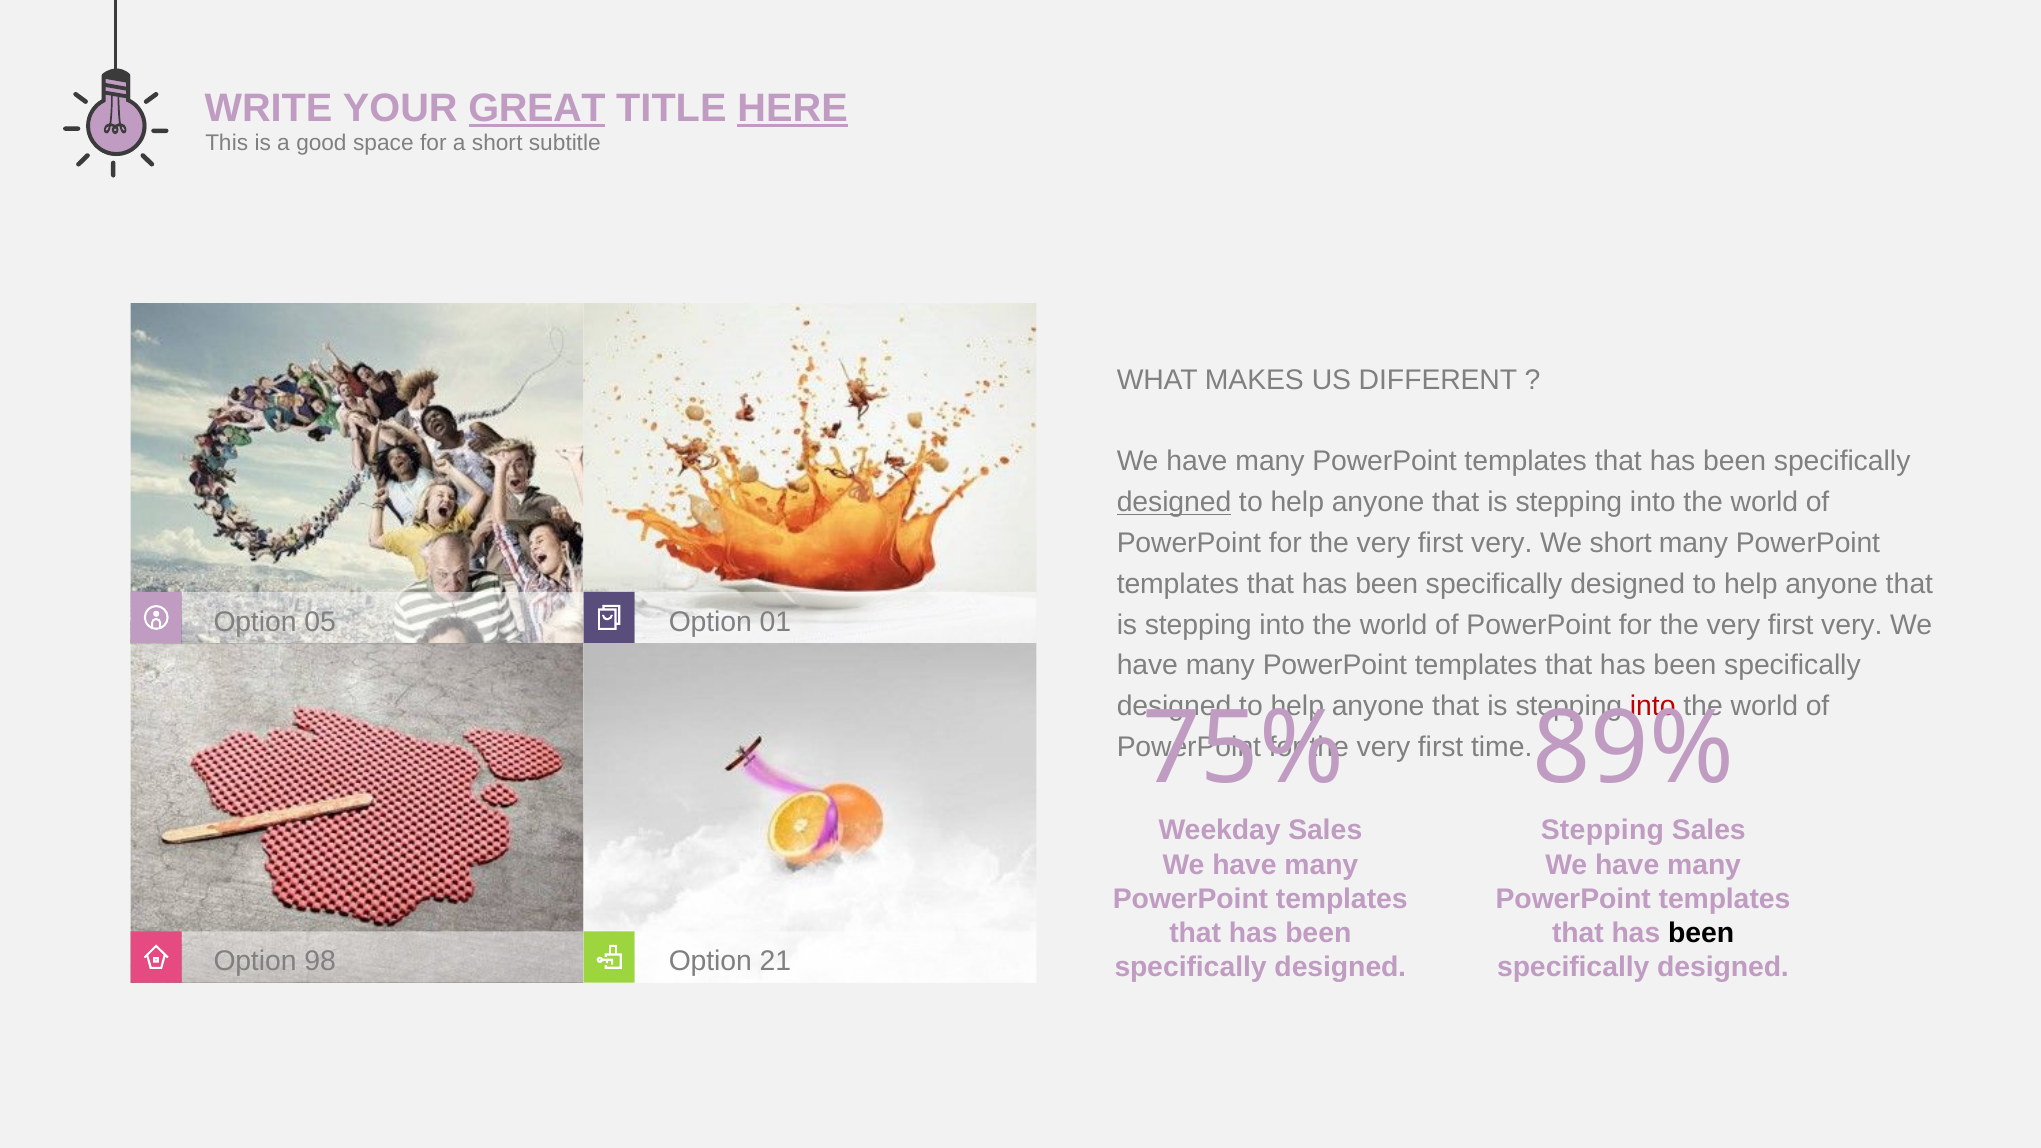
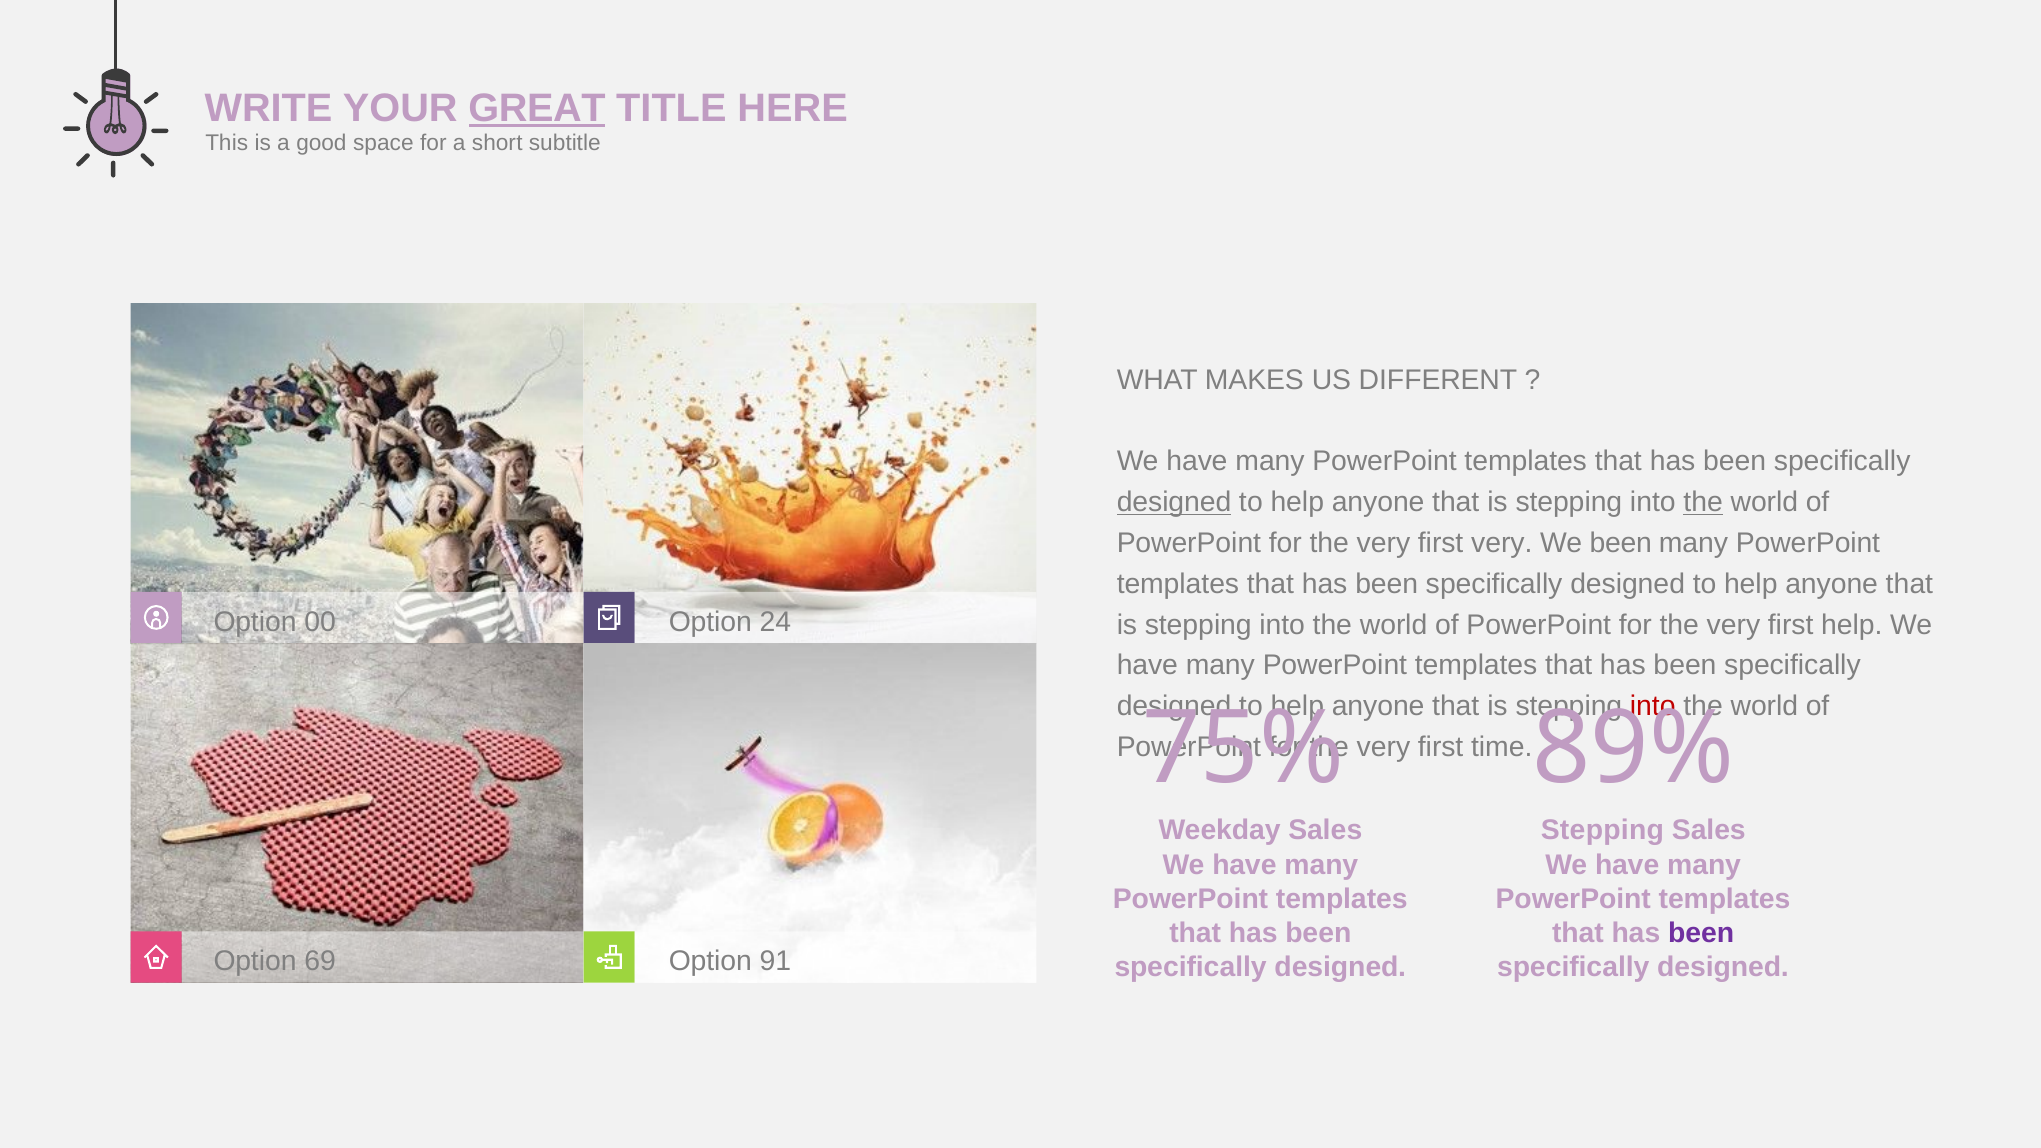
HERE underline: present -> none
the at (1703, 502) underline: none -> present
We short: short -> been
05: 05 -> 00
01: 01 -> 24
very at (1852, 625): very -> help
been at (1701, 933) colour: black -> purple
98: 98 -> 69
21: 21 -> 91
